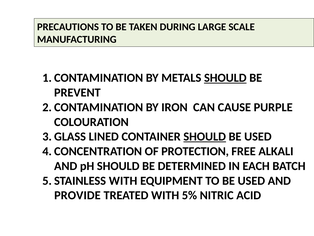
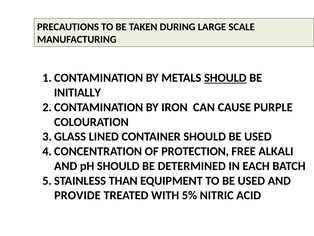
PREVENT: PREVENT -> INITIALLY
SHOULD at (205, 136) underline: present -> none
WITH at (123, 180): WITH -> THAN
